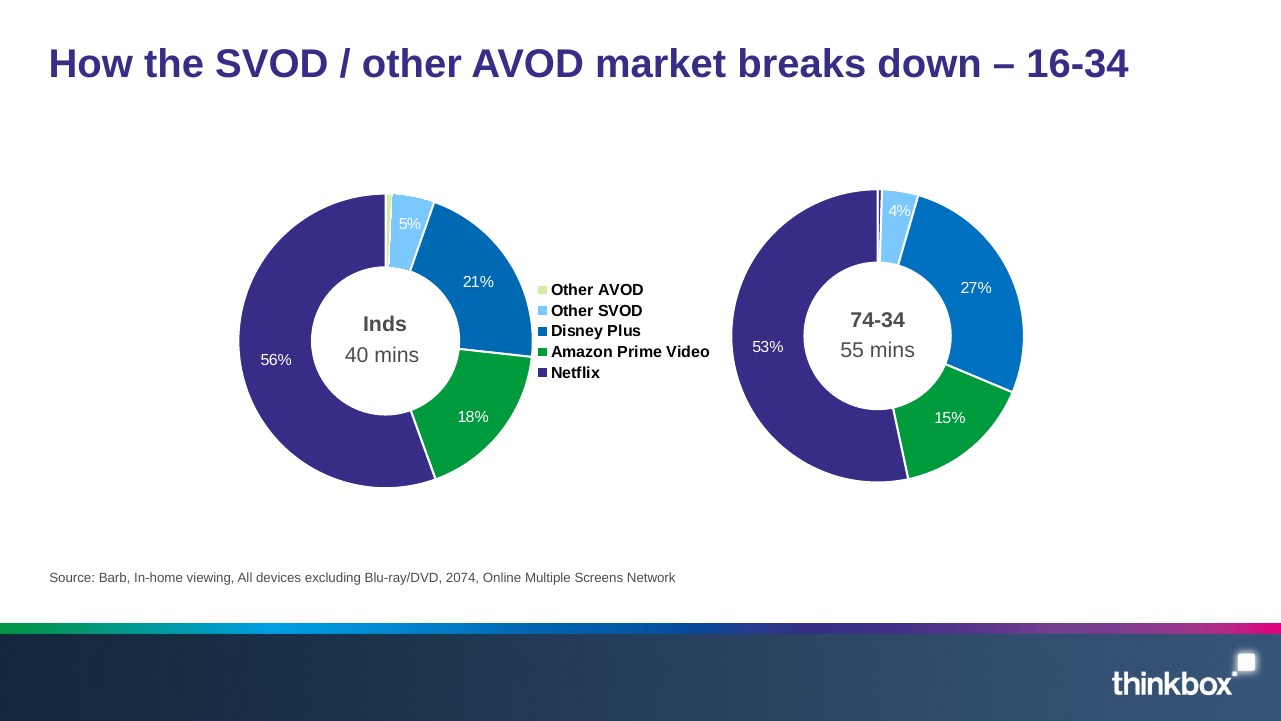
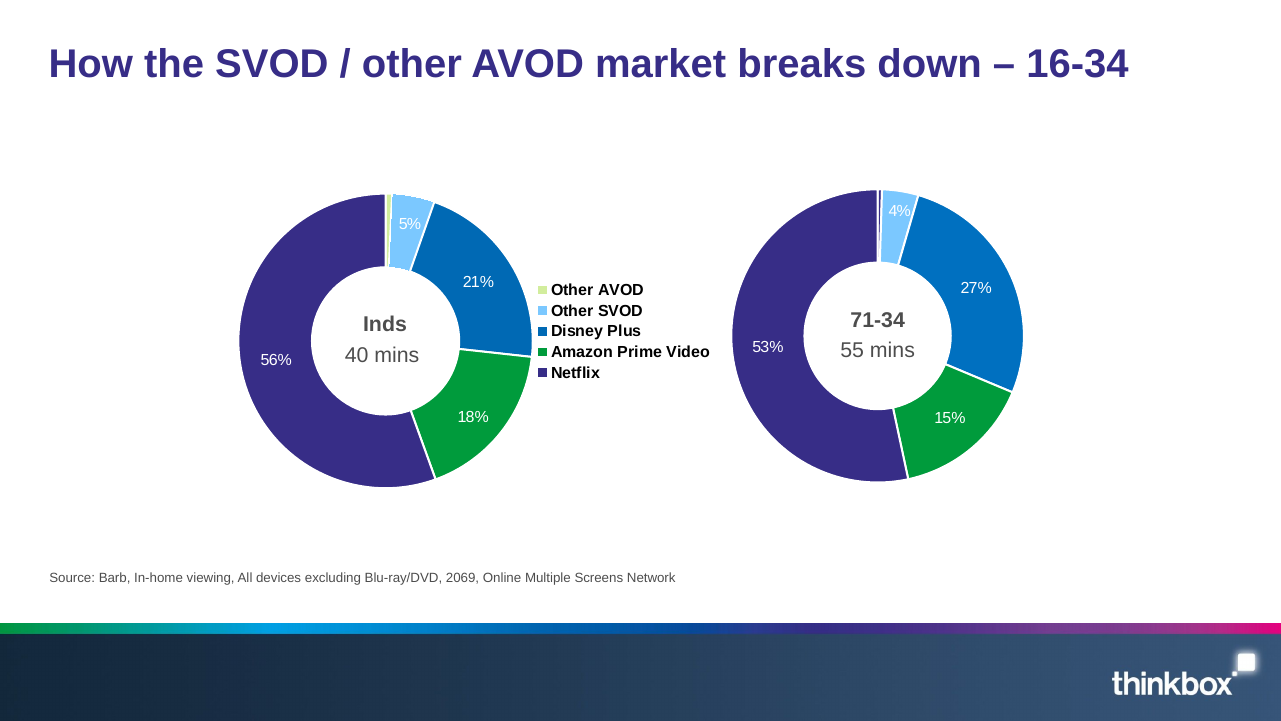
74-34: 74-34 -> 71-34
2074: 2074 -> 2069
